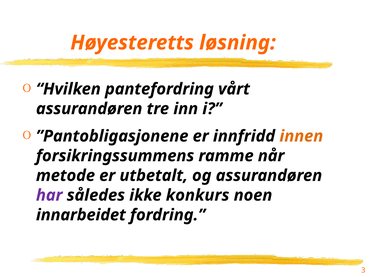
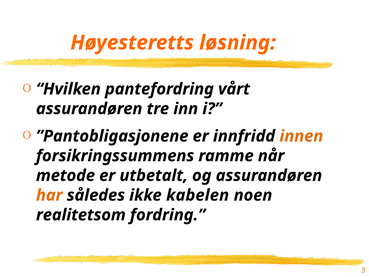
har colour: purple -> orange
konkurs: konkurs -> kabelen
innarbeidet: innarbeidet -> realitetsom
